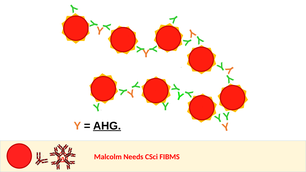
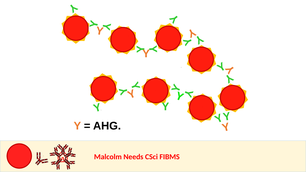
AHG underline: present -> none
